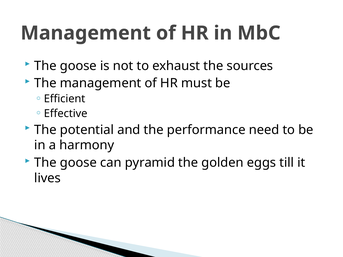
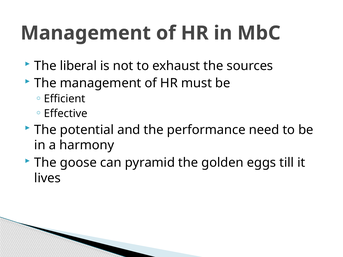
goose at (78, 66): goose -> liberal
